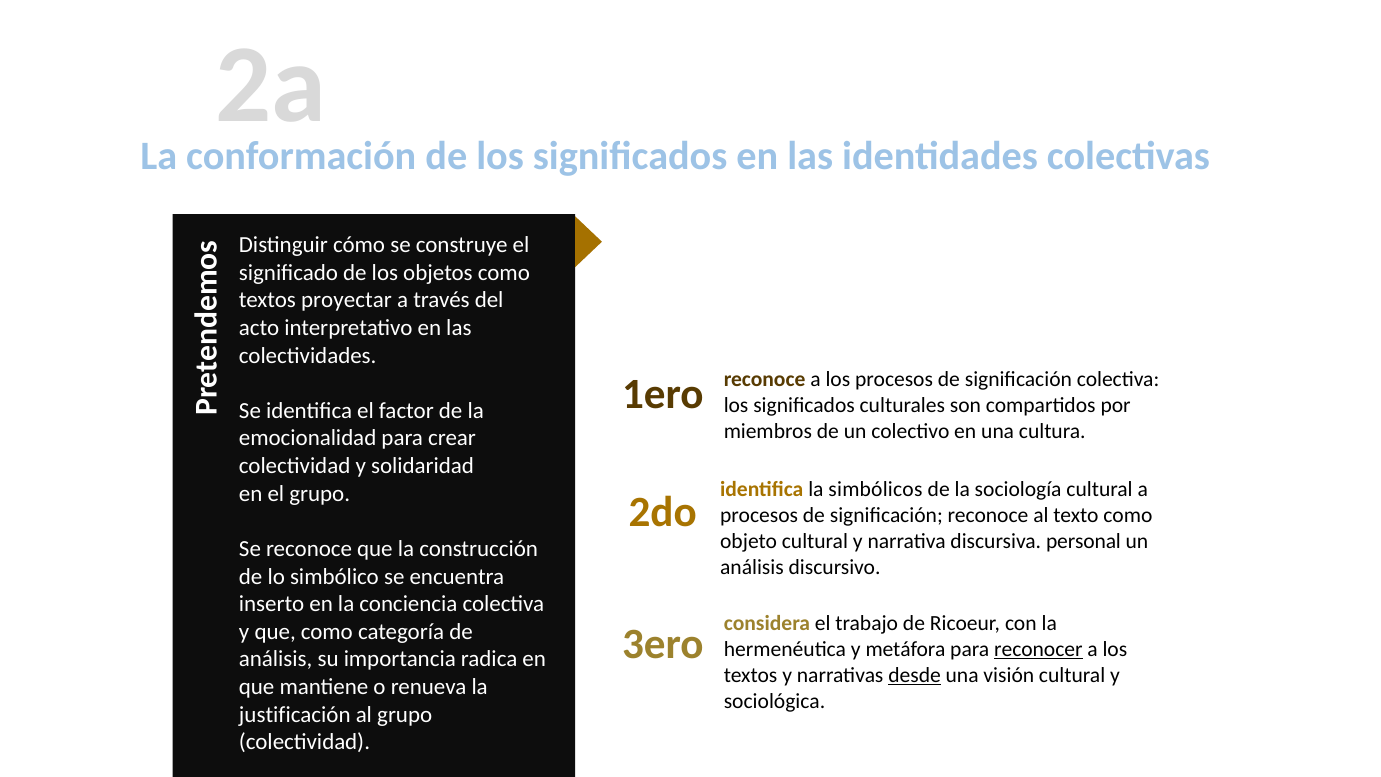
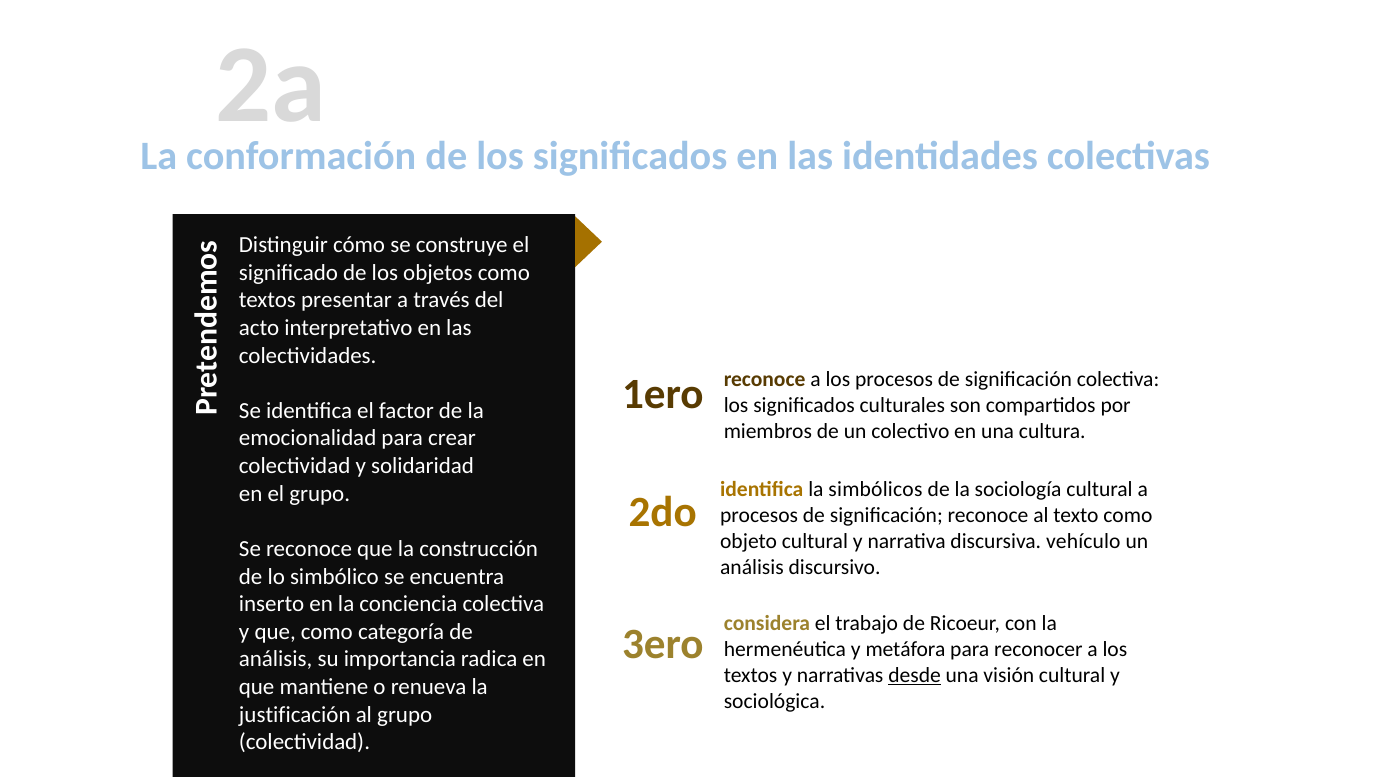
proyectar: proyectar -> presentar
personal: personal -> vehículo
reconocer underline: present -> none
